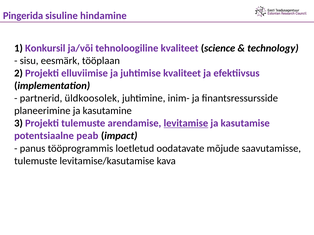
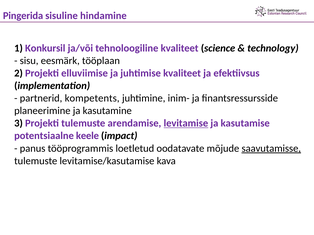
üldkoosolek: üldkoosolek -> kompetents
peab: peab -> keele
saavutamisse underline: none -> present
